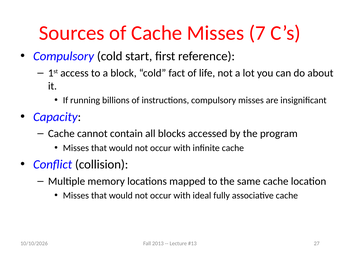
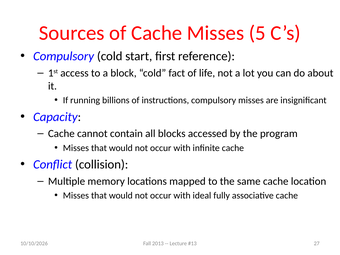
7: 7 -> 5
